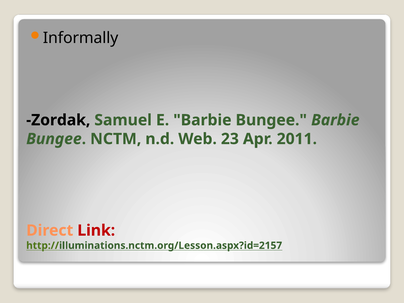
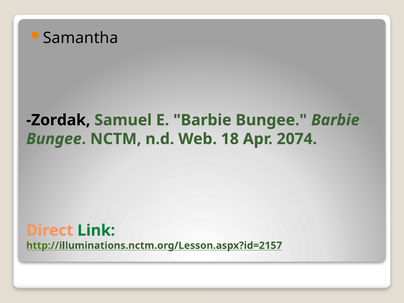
Informally: Informally -> Samantha
23: 23 -> 18
2011: 2011 -> 2074
Link colour: red -> green
